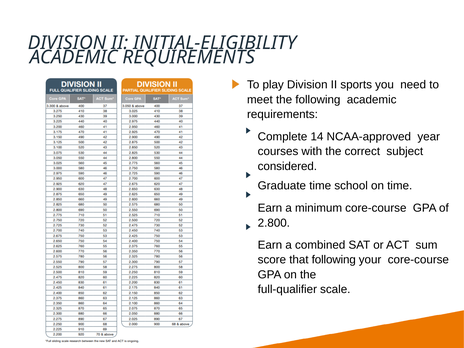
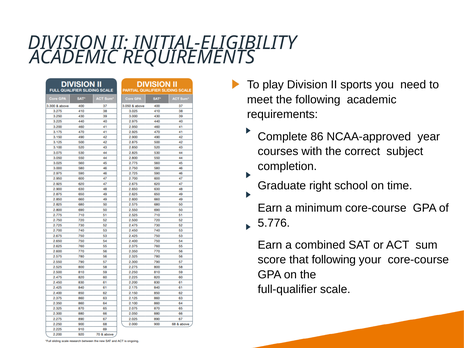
14: 14 -> 86
considered: considered -> completion
Graduate time: time -> right
2.800: 2.800 -> 5.776
